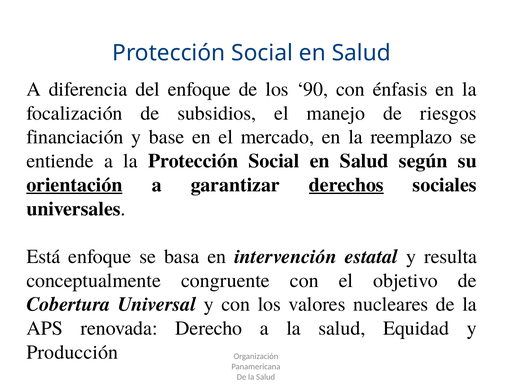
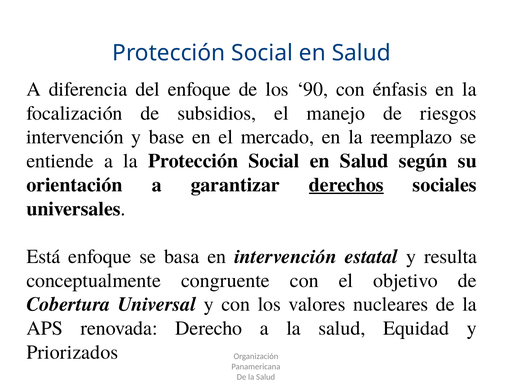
financiación at (75, 137): financiación -> intervención
orientación underline: present -> none
Producción: Producción -> Priorizados
